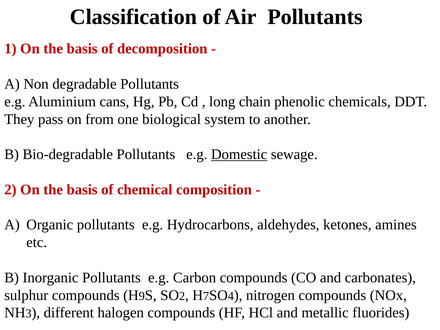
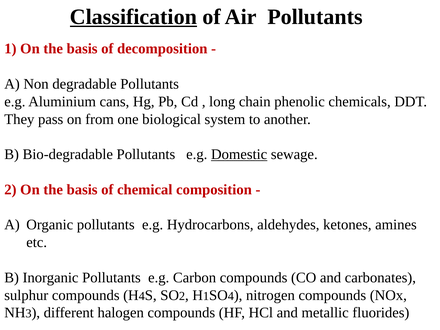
Classification underline: none -> present
9 at (142, 296): 9 -> 4
7 at (206, 296): 7 -> 1
